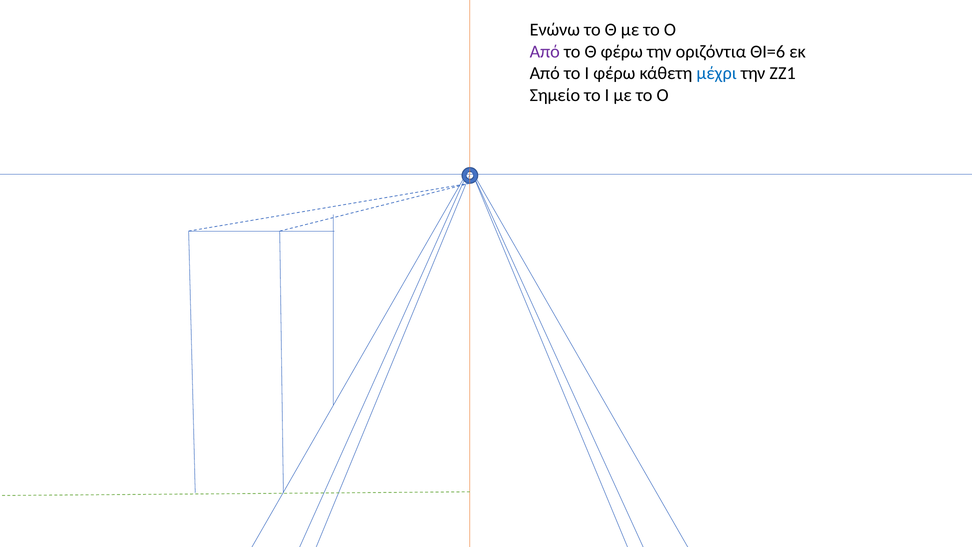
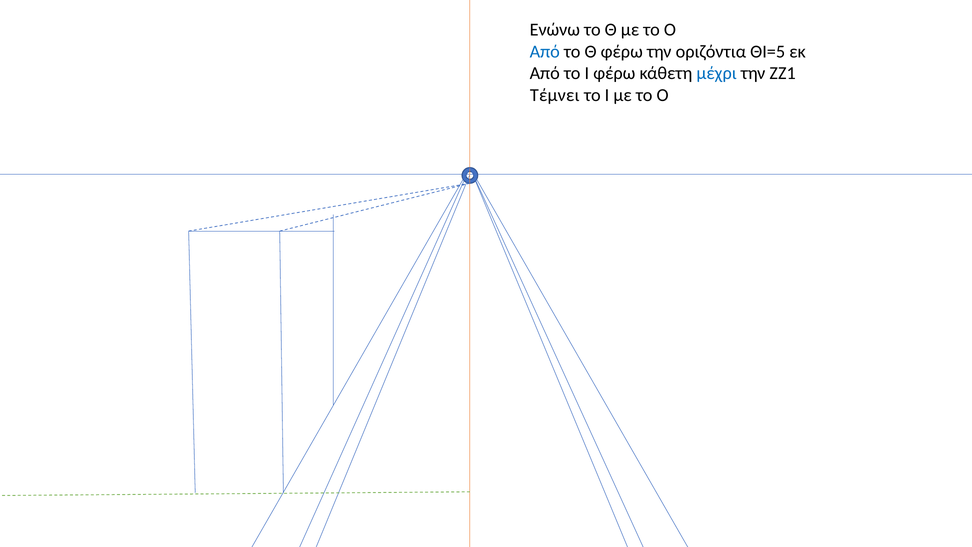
Από at (545, 51) colour: purple -> blue
ΘΙ=6: ΘΙ=6 -> ΘΙ=5
Σημείο: Σημείο -> Τέμνει
